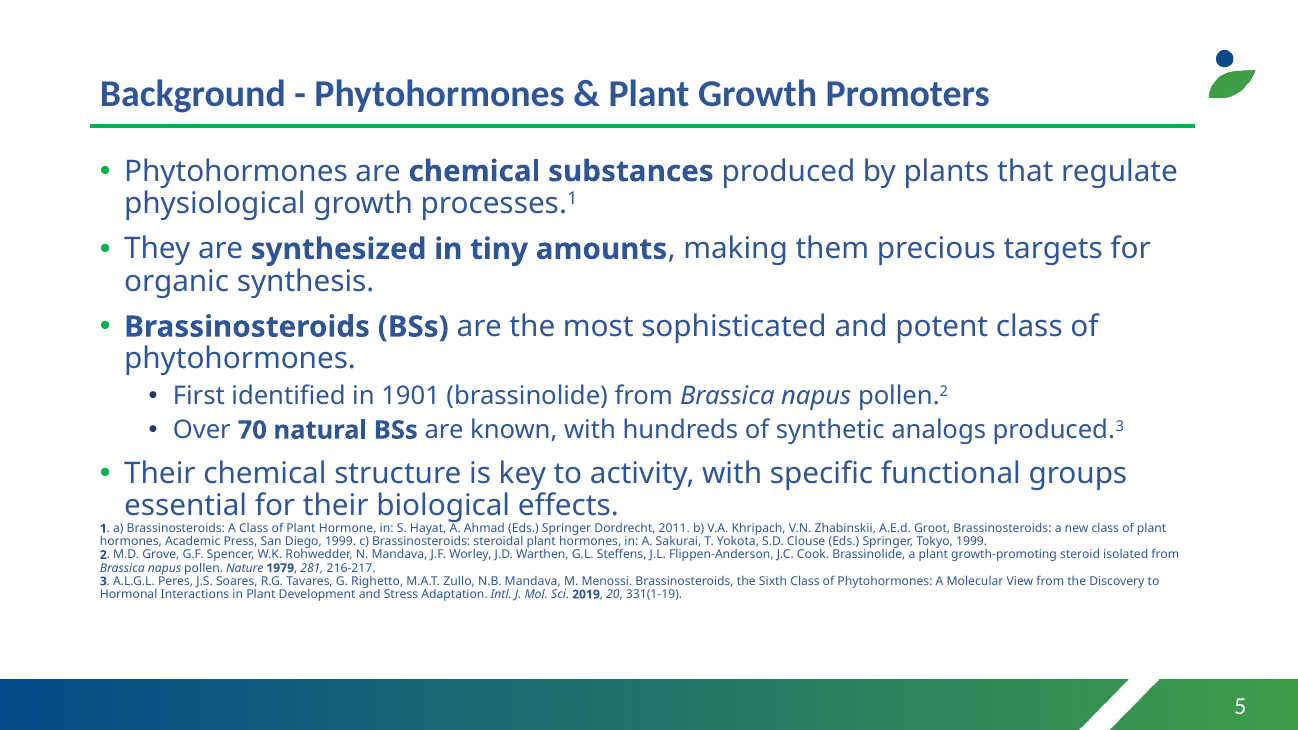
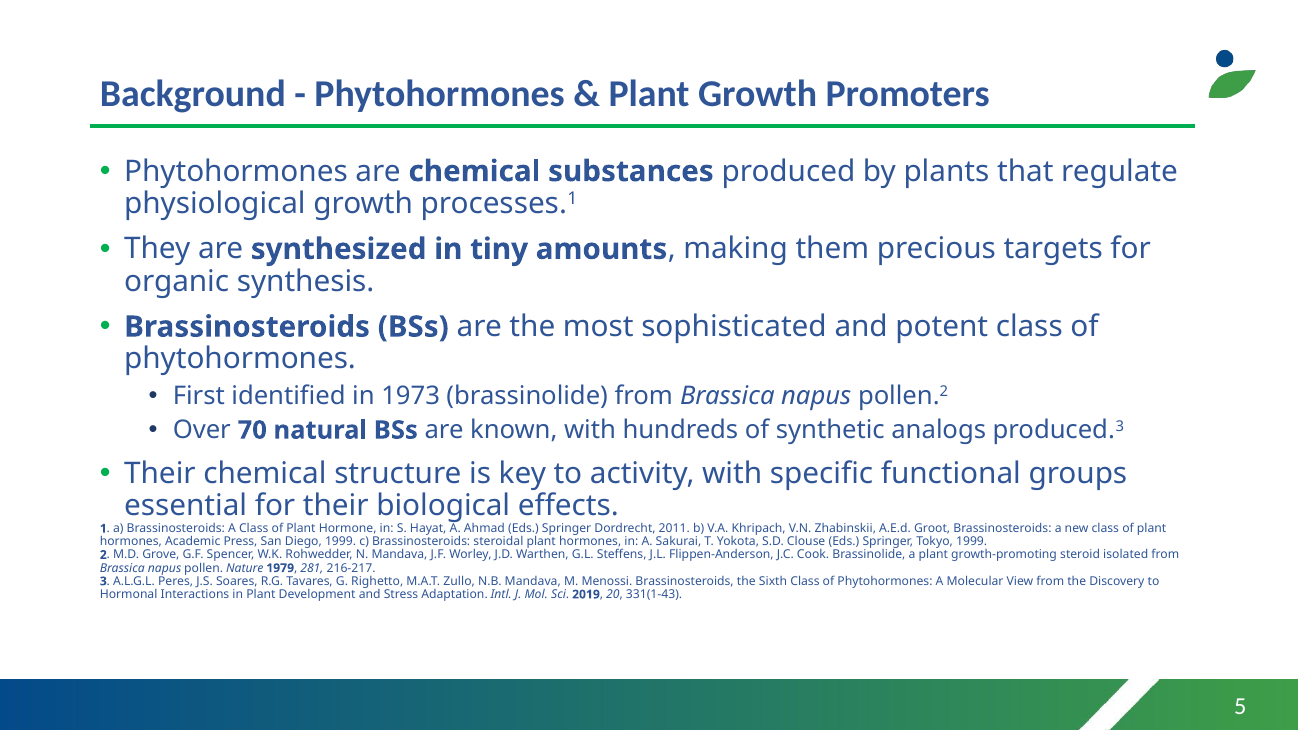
1901: 1901 -> 1973
331(1-19: 331(1-19 -> 331(1-43
